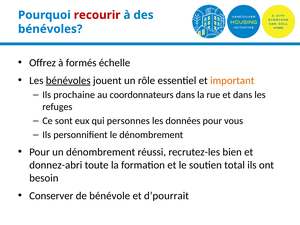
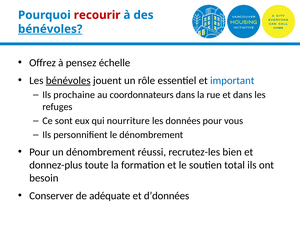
bénévoles at (50, 29) underline: none -> present
formés: formés -> pensez
important colour: orange -> blue
personnes: personnes -> nourriture
donnez-abri: donnez-abri -> donnez-plus
bénévole: bénévole -> adéquate
d’pourrait: d’pourrait -> d’données
